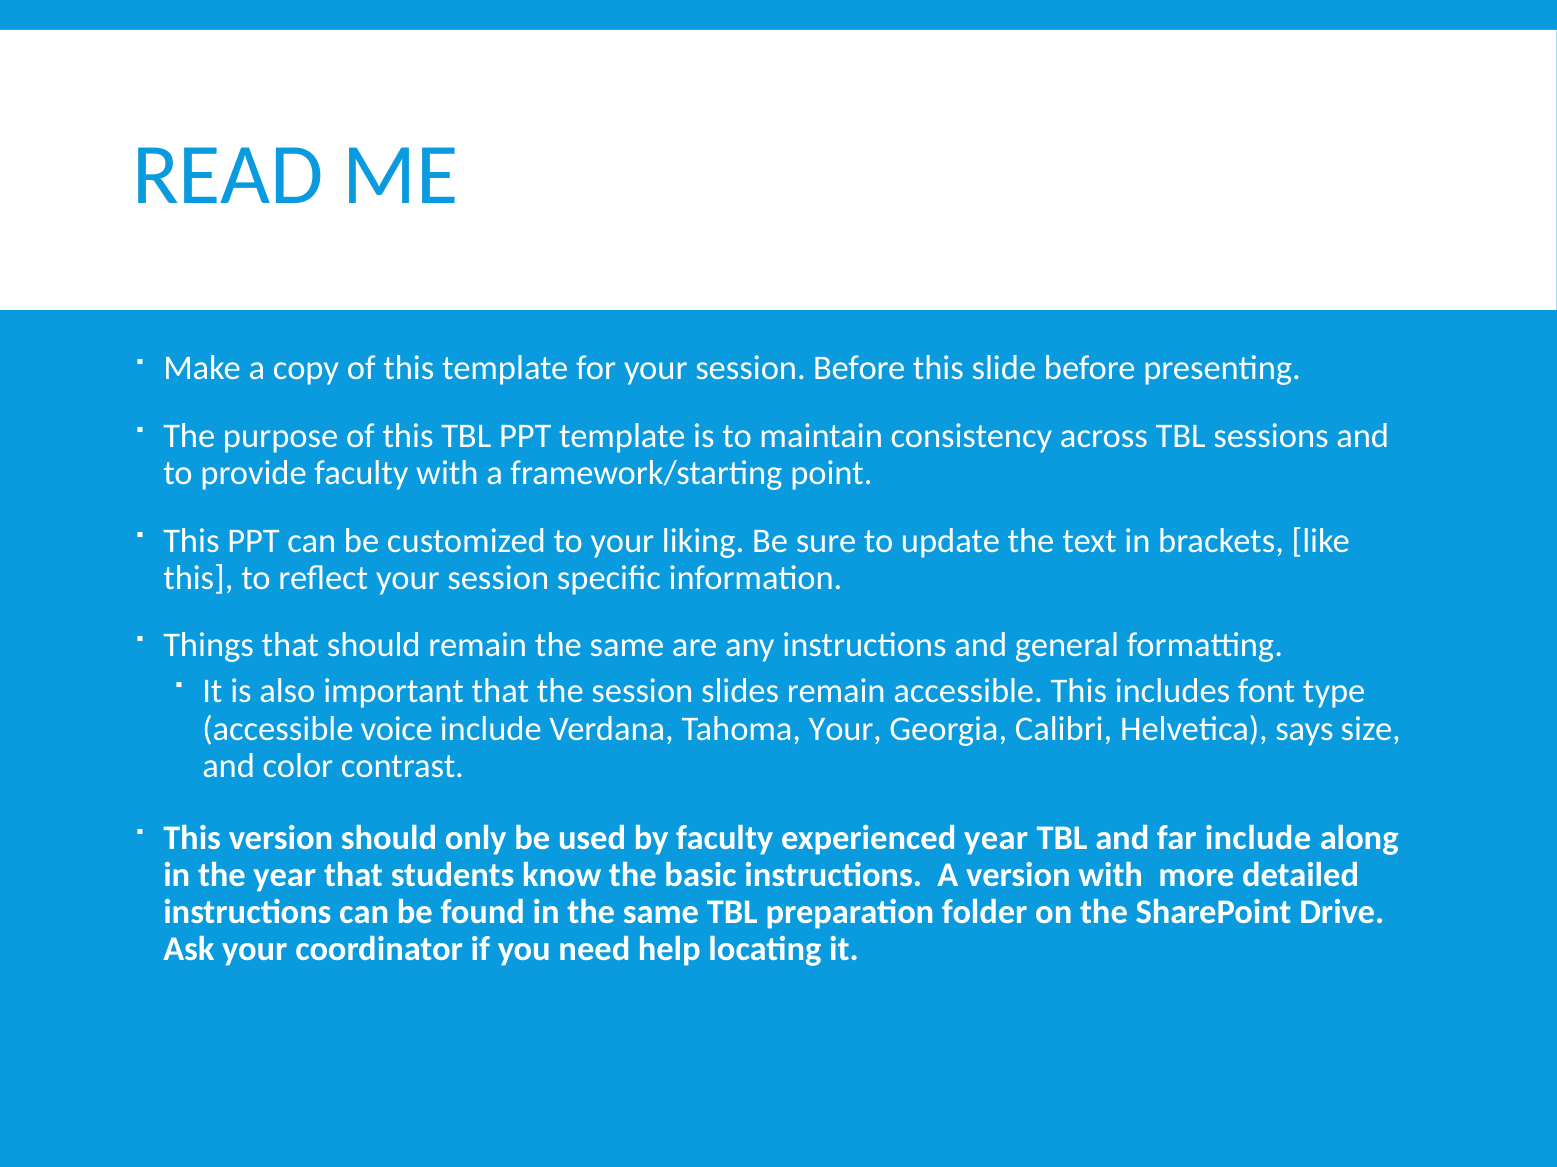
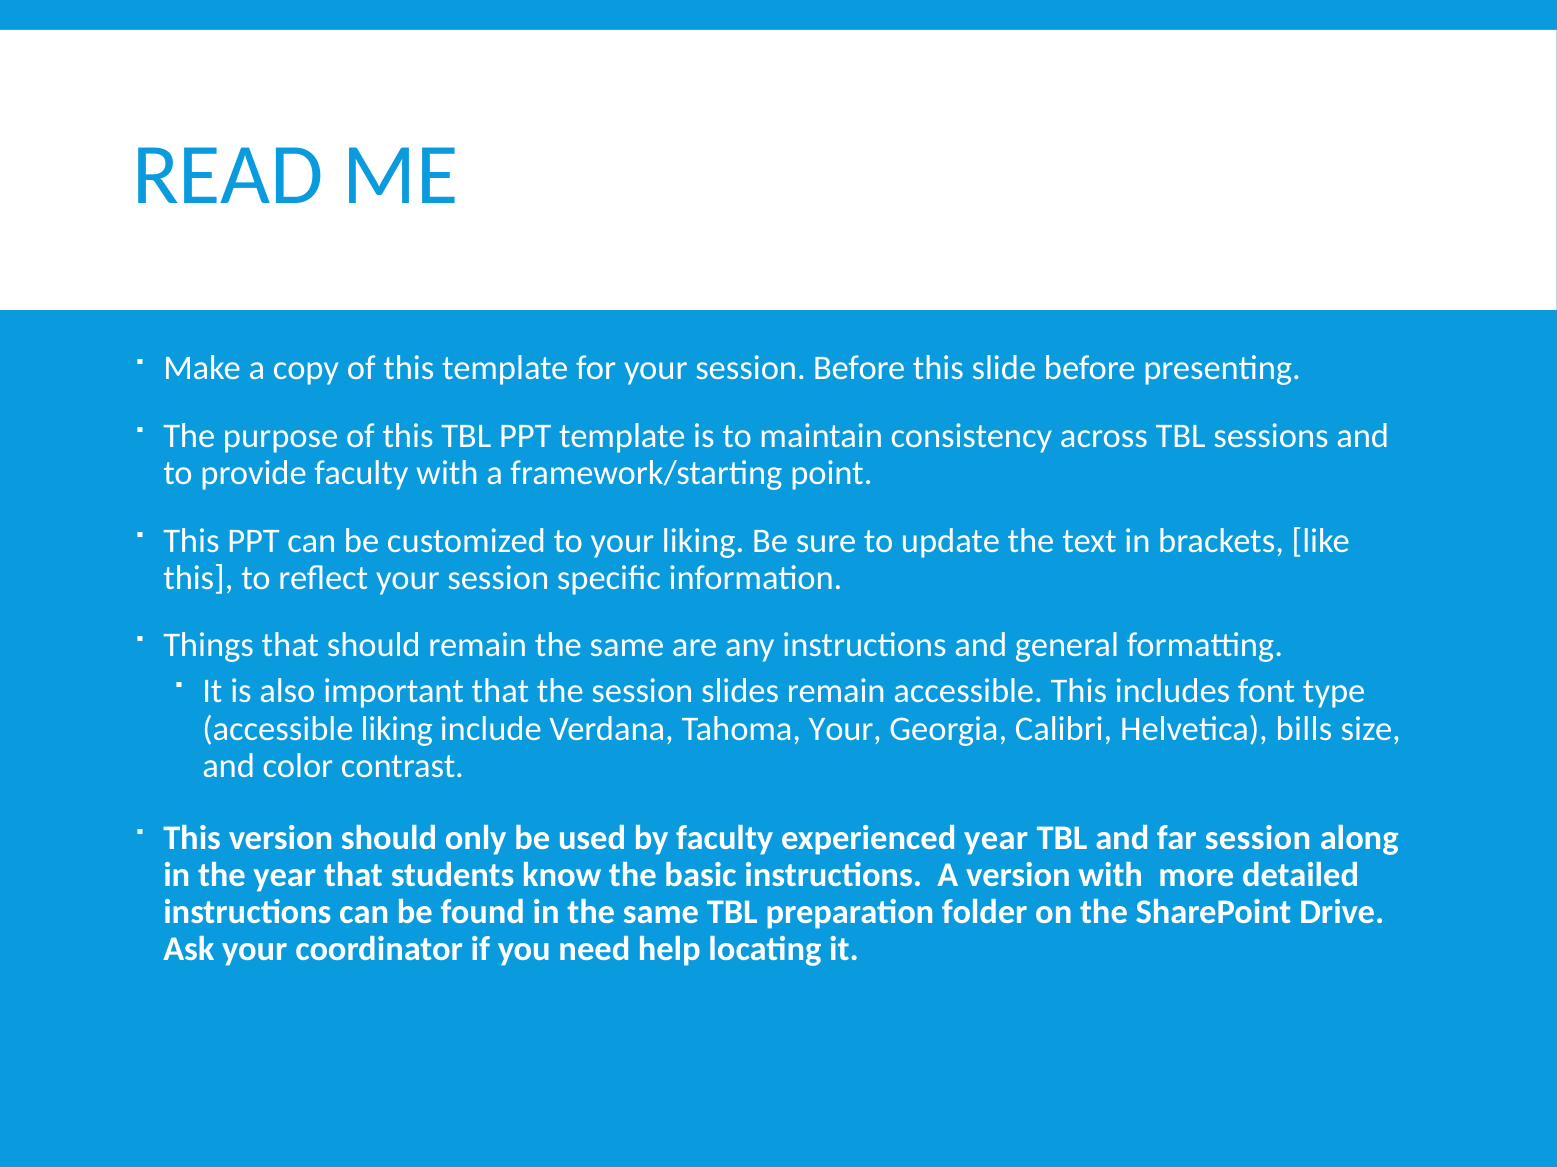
accessible voice: voice -> liking
says: says -> bills
far include: include -> session
